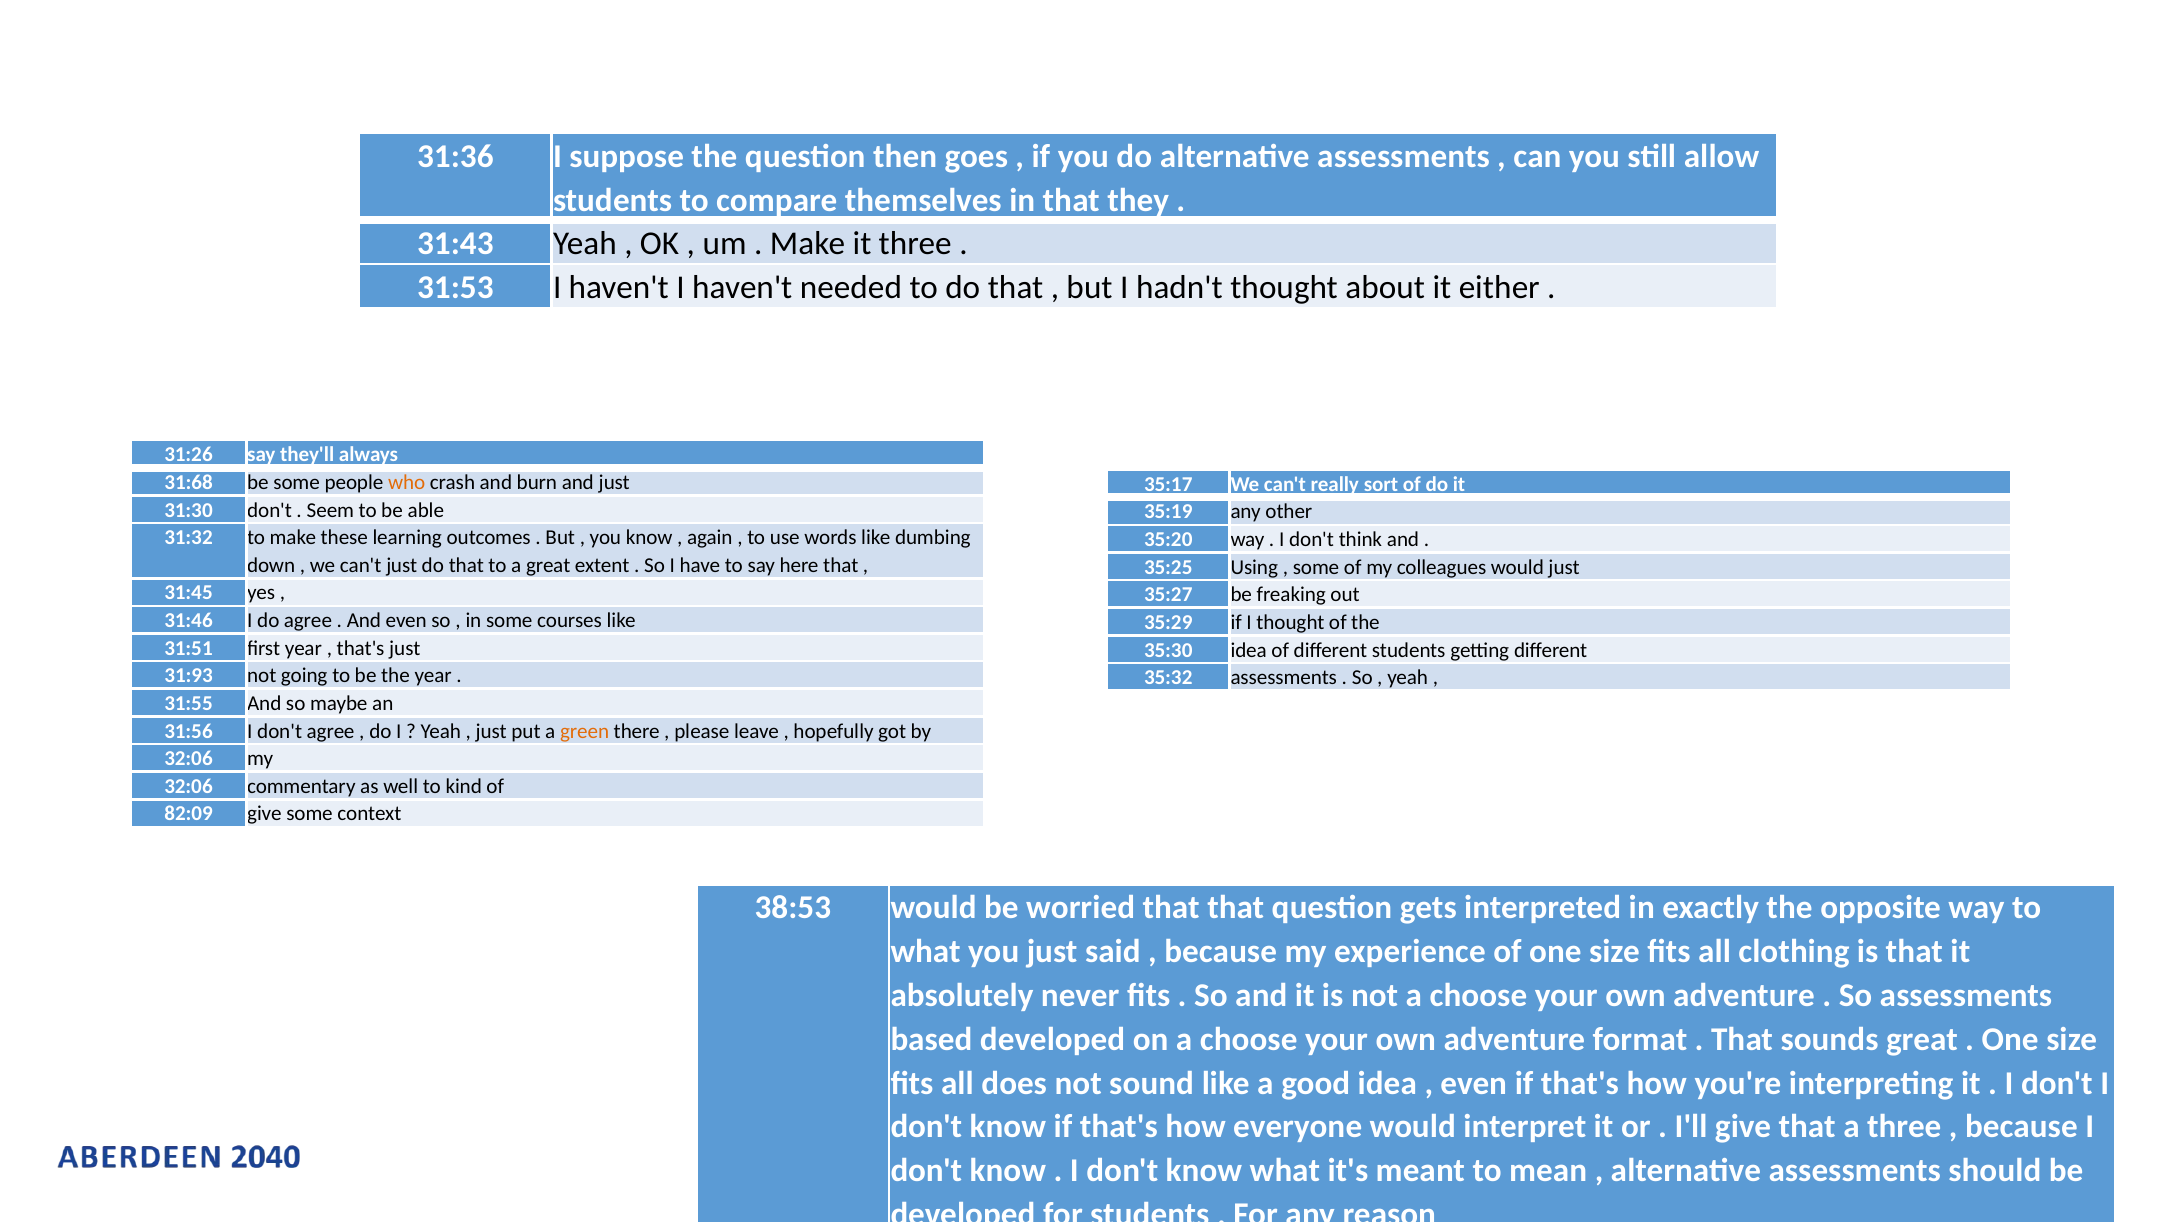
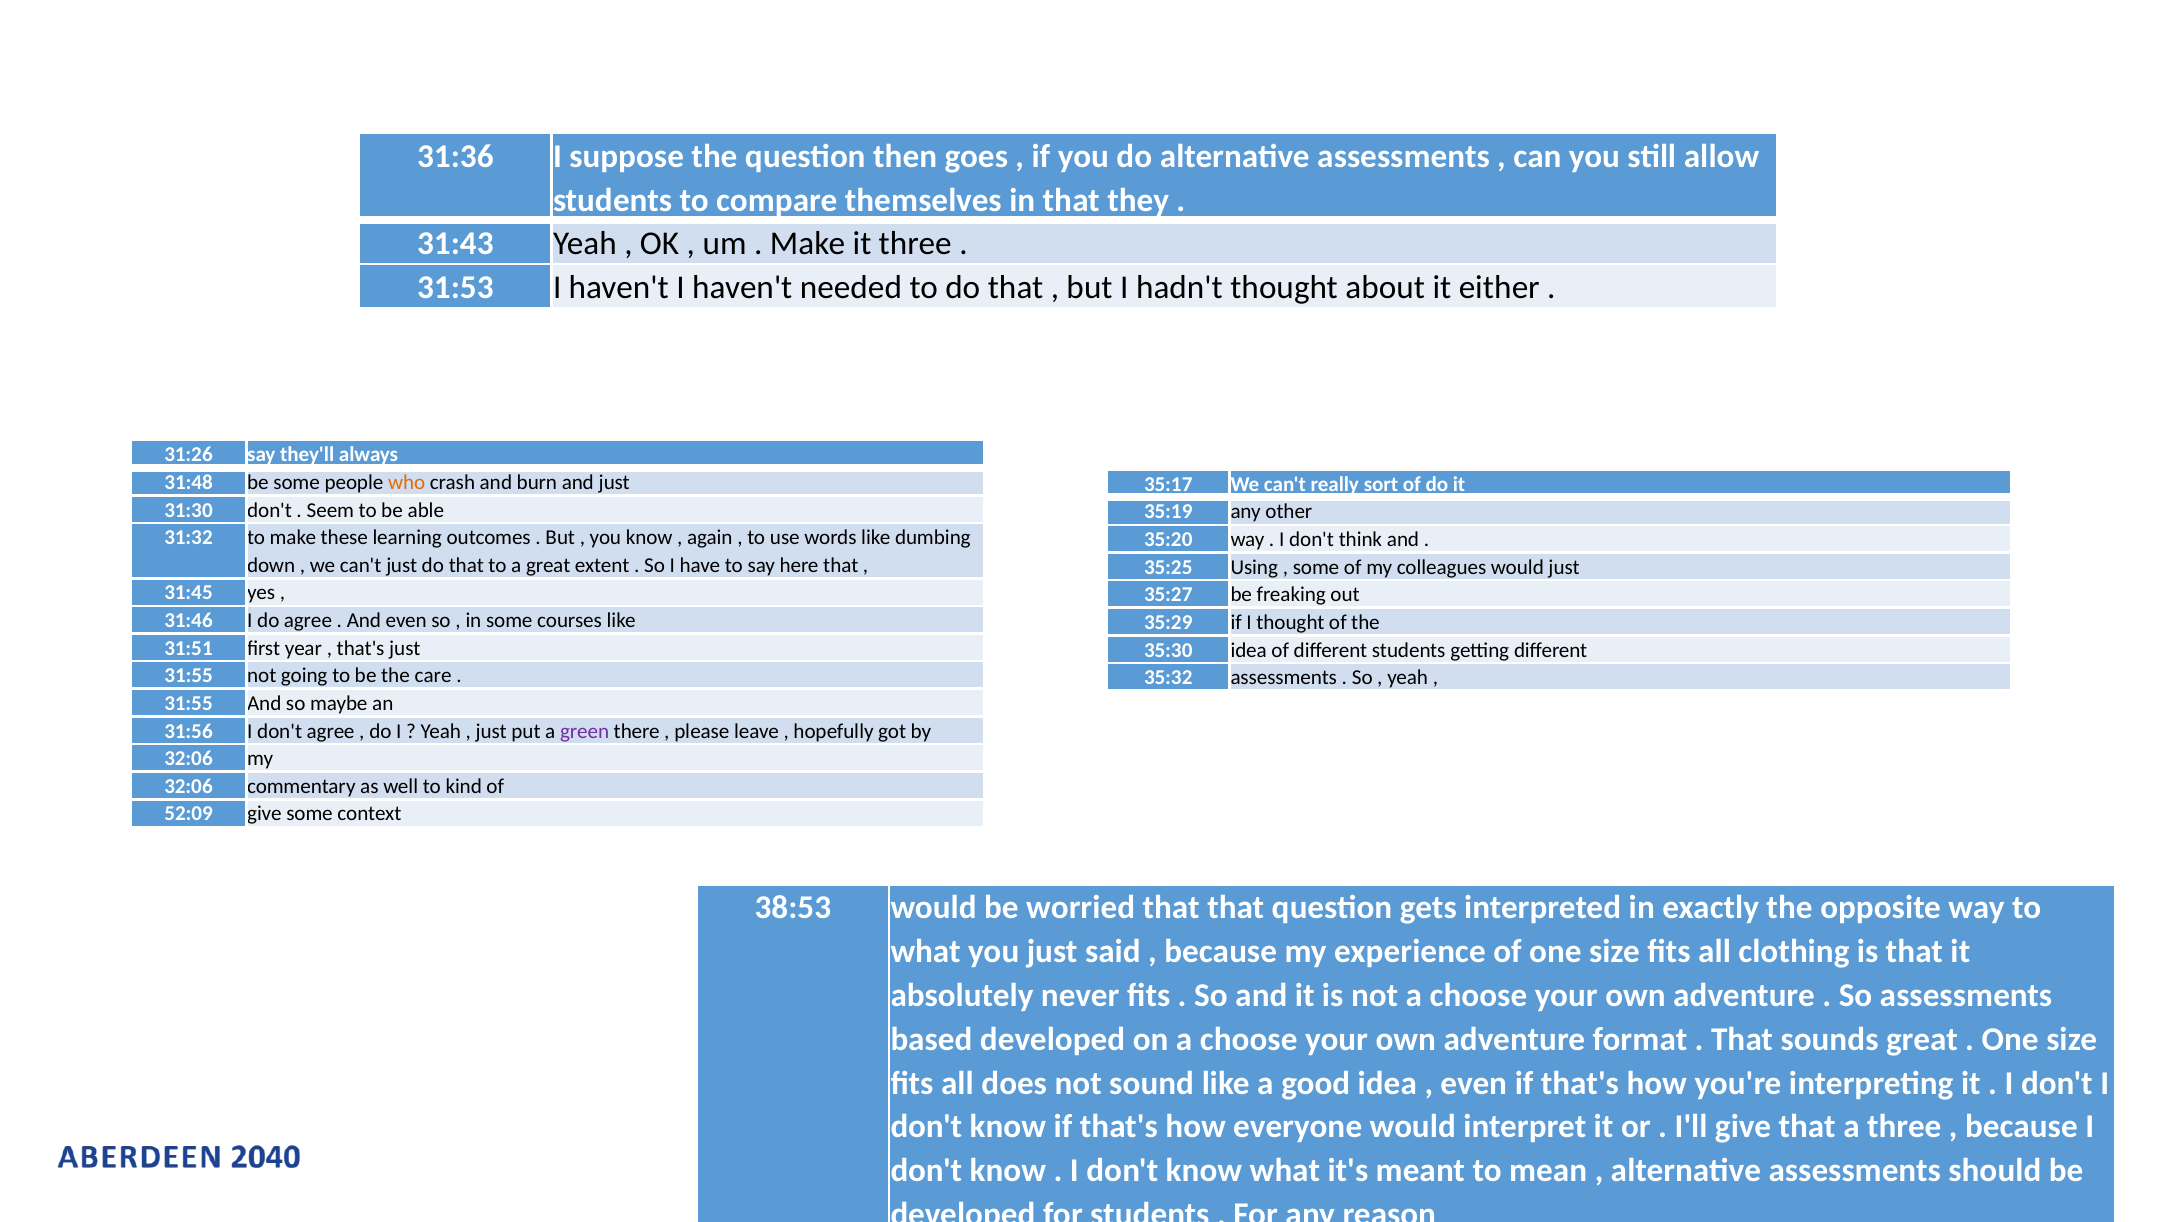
31:68: 31:68 -> 31:48
31:93 at (189, 676): 31:93 -> 31:55
the year: year -> care
green colour: orange -> purple
82:09: 82:09 -> 52:09
